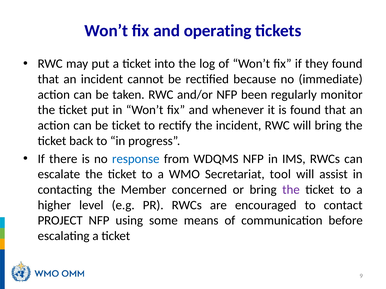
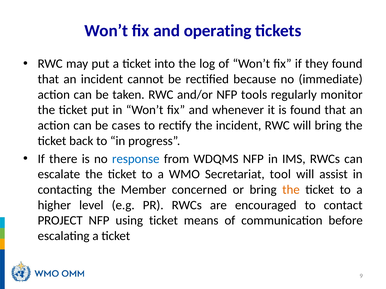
been: been -> tools
be ticket: ticket -> cases
the at (291, 190) colour: purple -> orange
using some: some -> ticket
